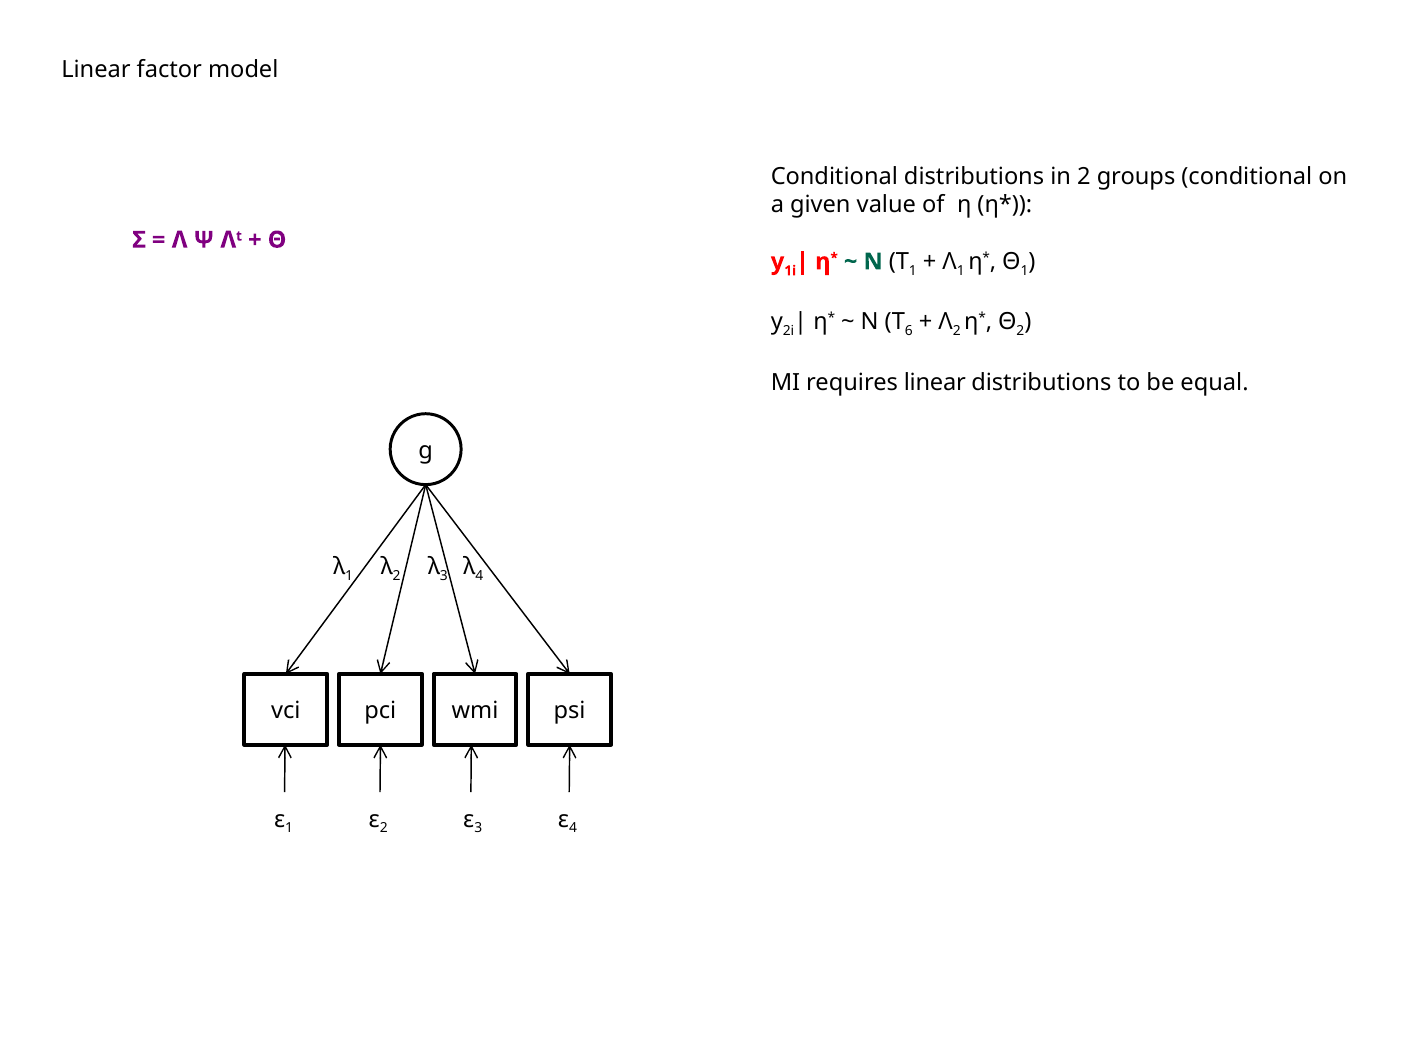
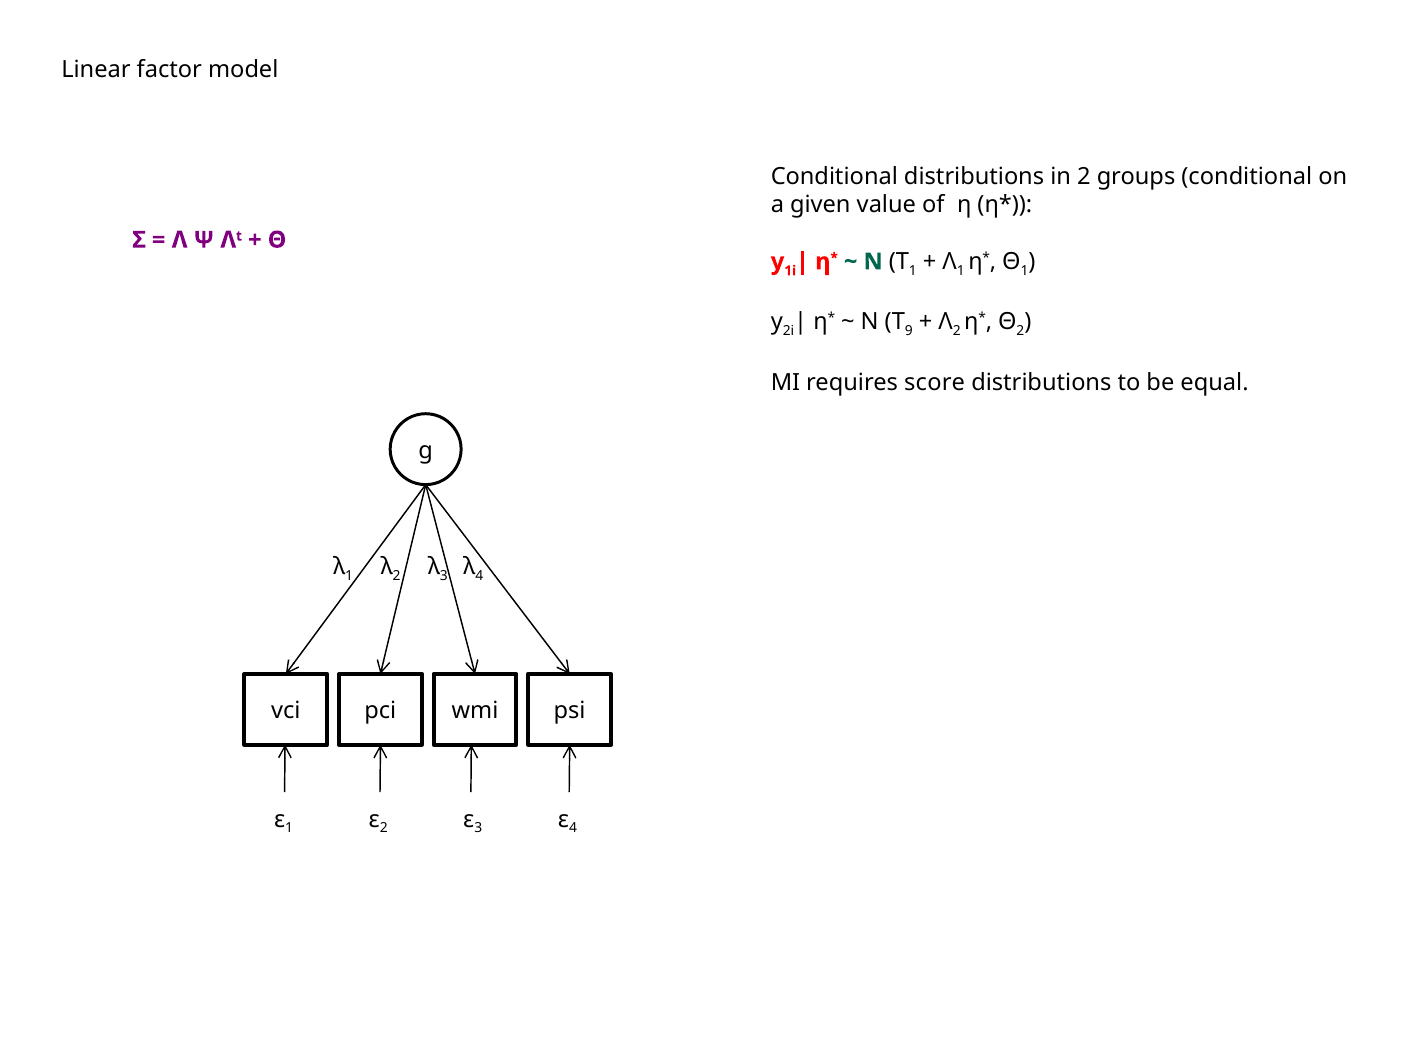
6: 6 -> 9
requires linear: linear -> score
